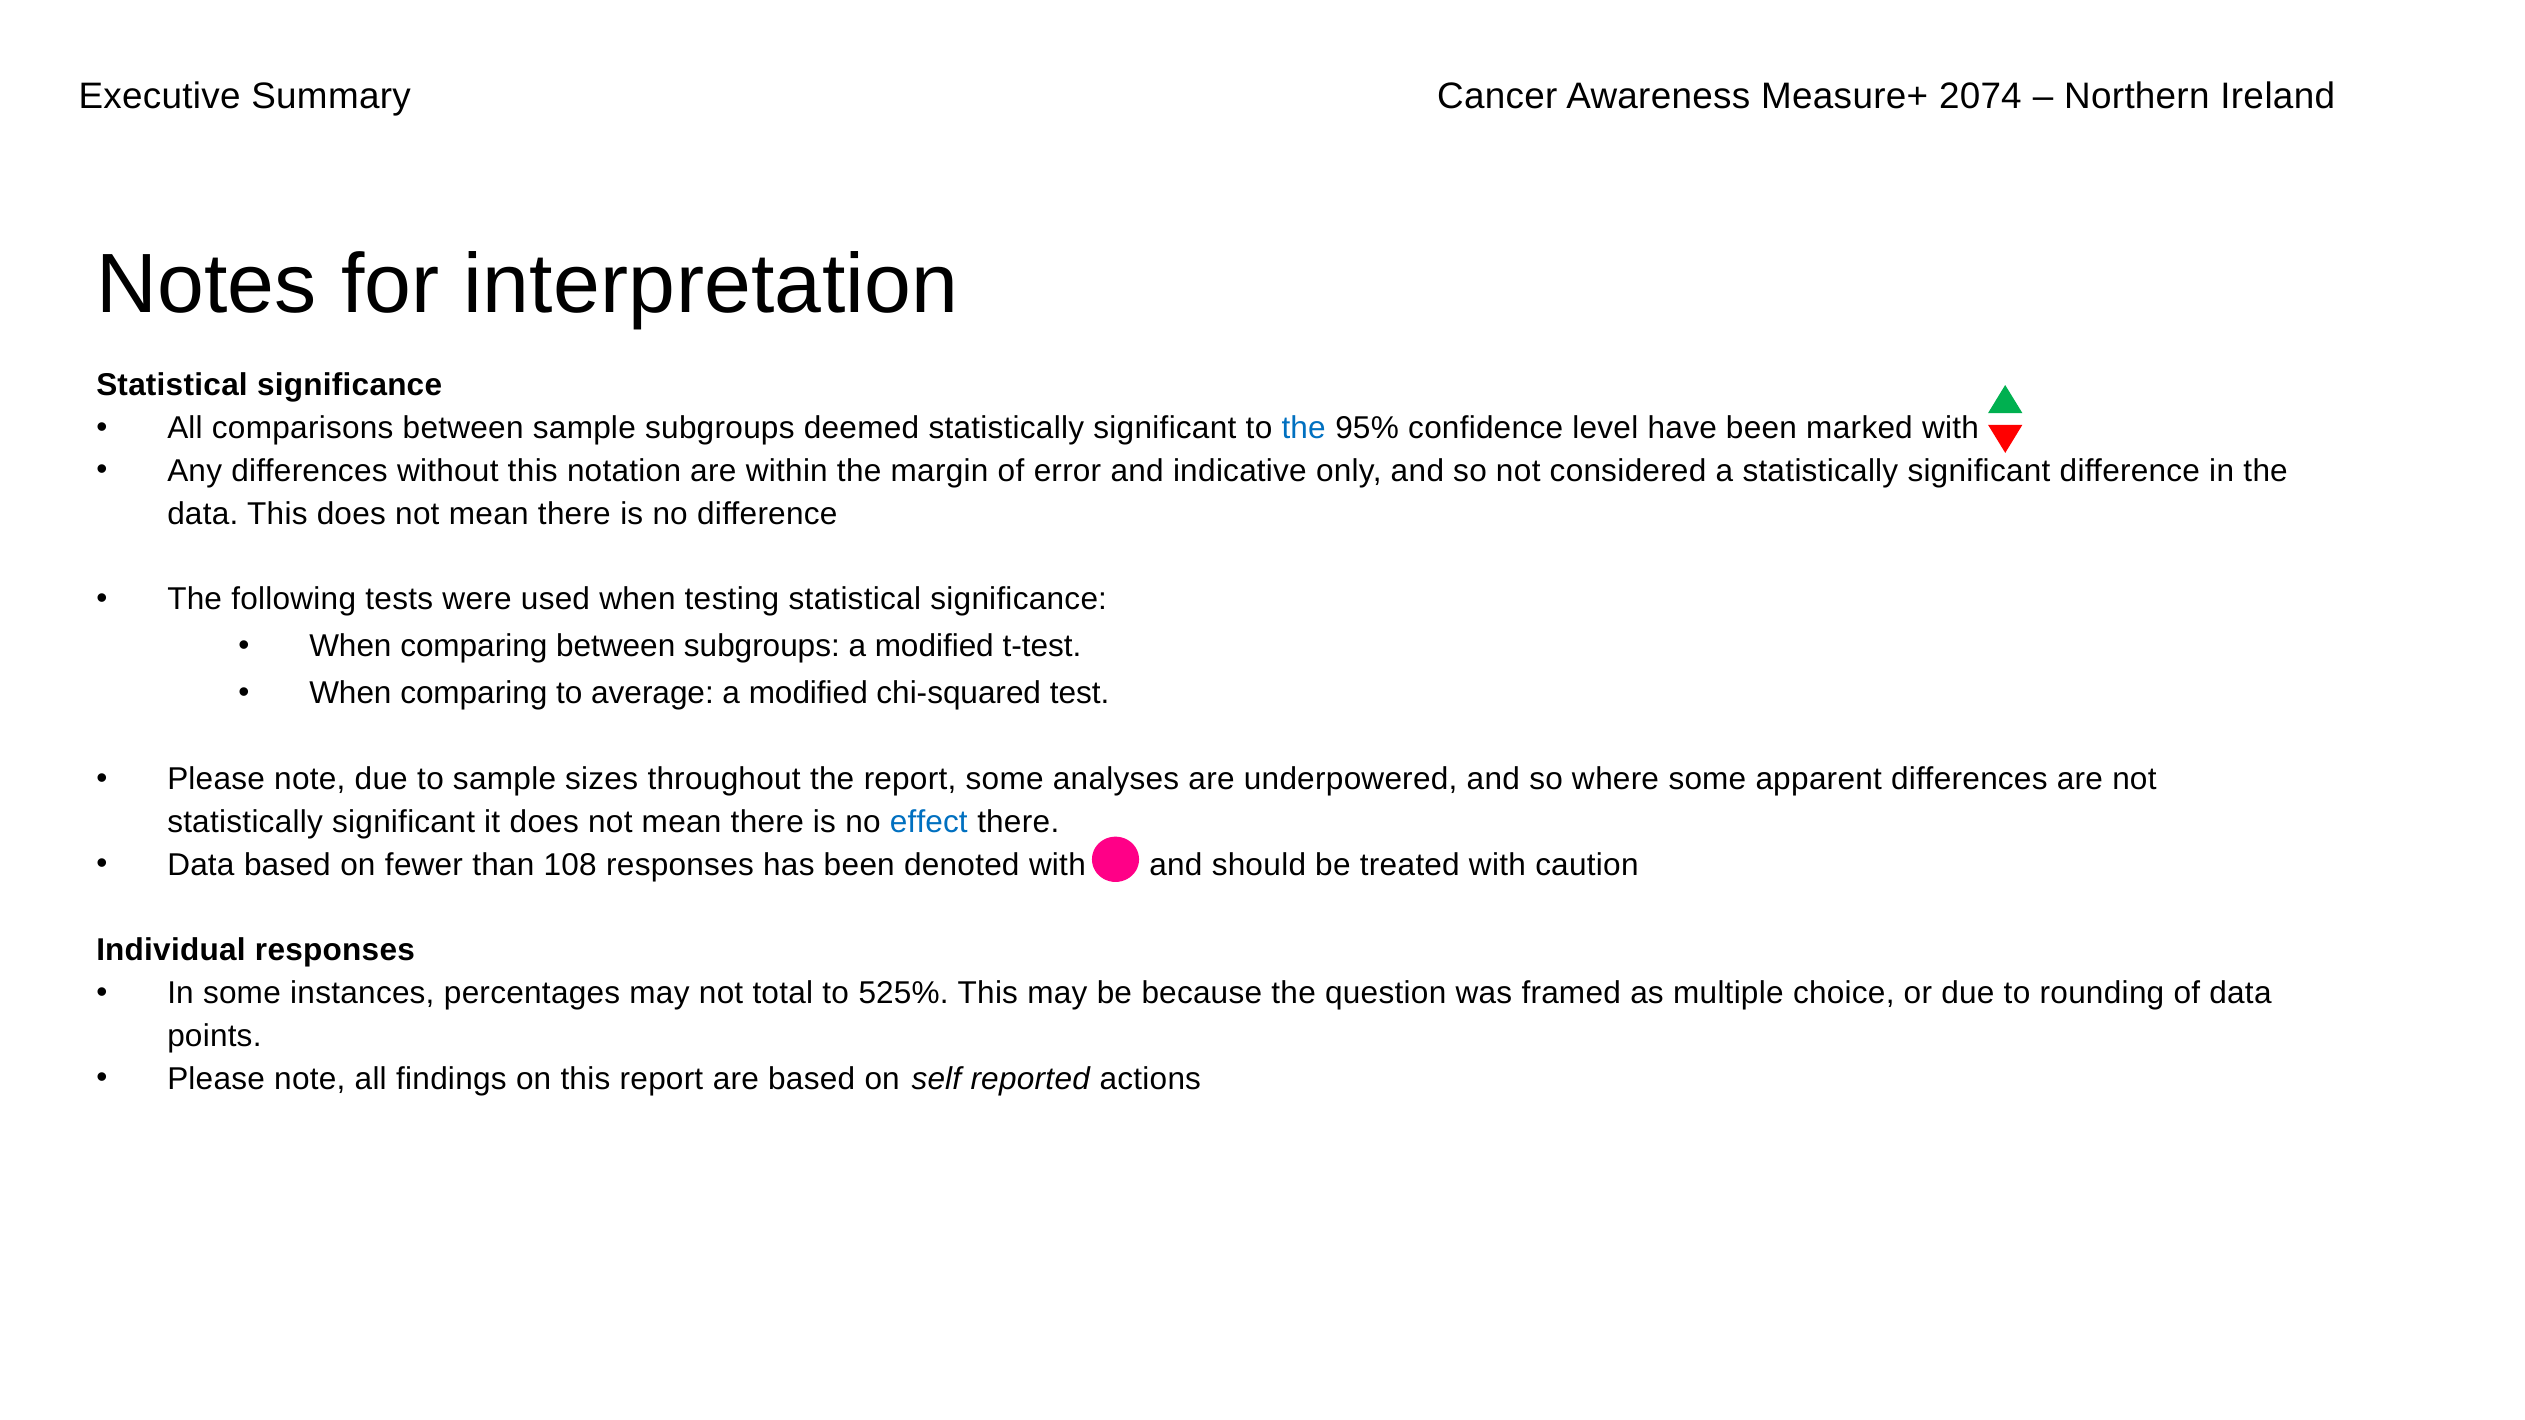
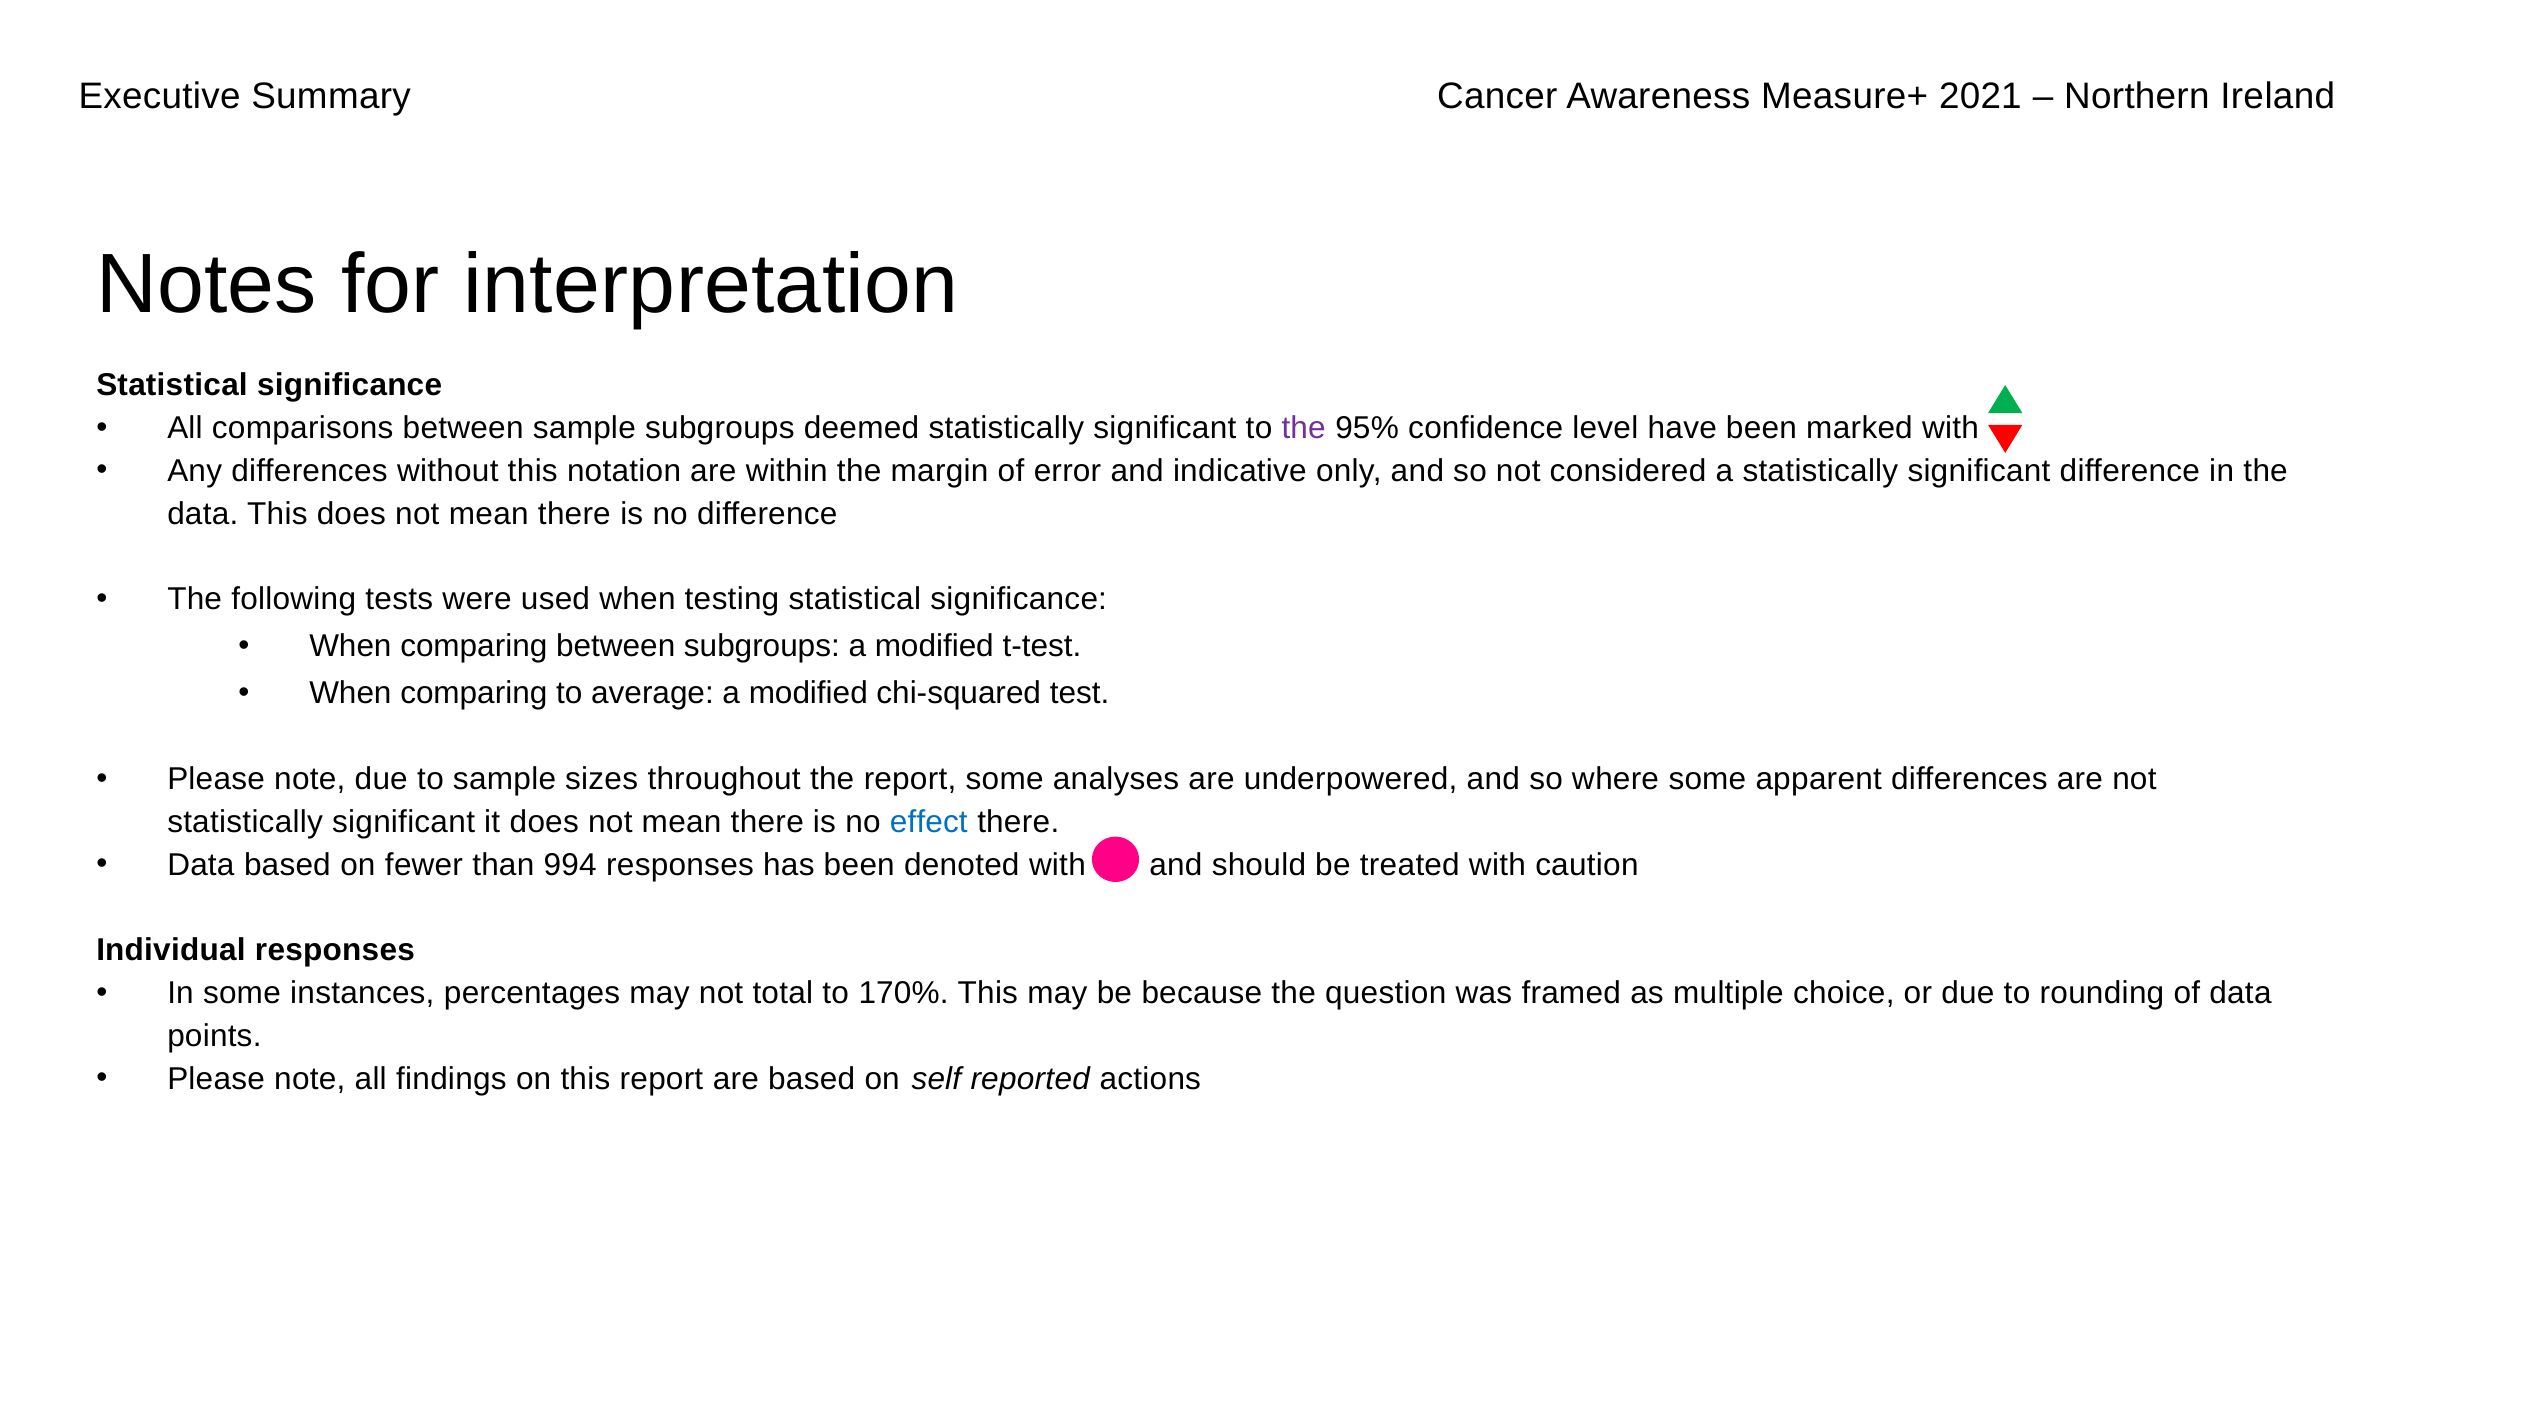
2074: 2074 -> 2021
the at (1304, 428) colour: blue -> purple
108: 108 -> 994
525%: 525% -> 170%
